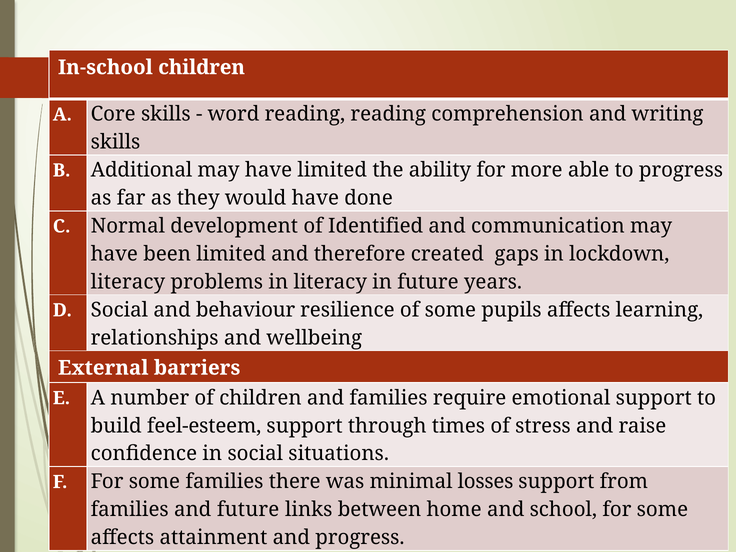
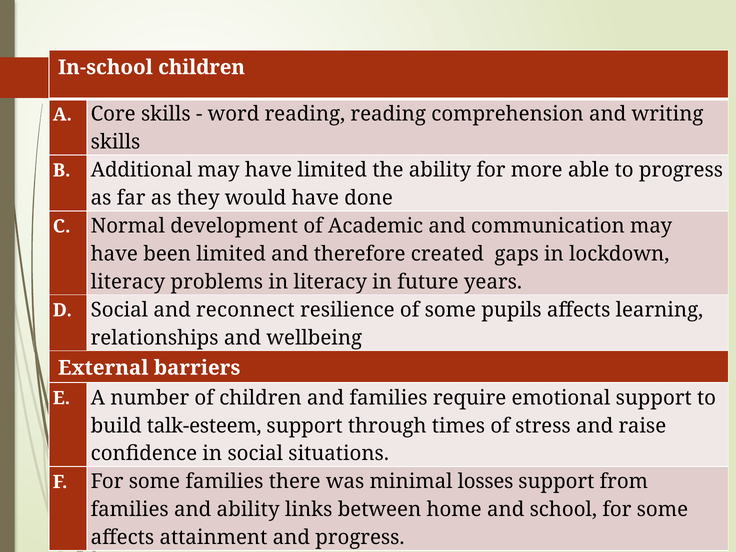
Identified: Identified -> Academic
behaviour: behaviour -> reconnect
feel-esteem: feel-esteem -> talk-esteem
and future: future -> ability
